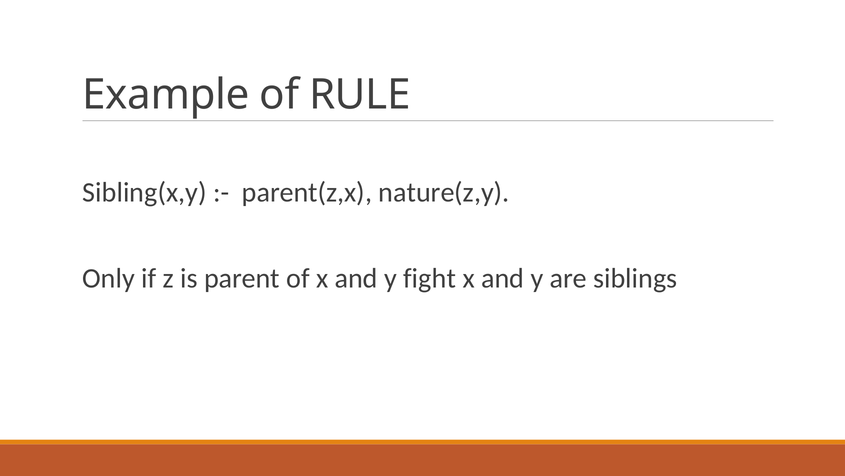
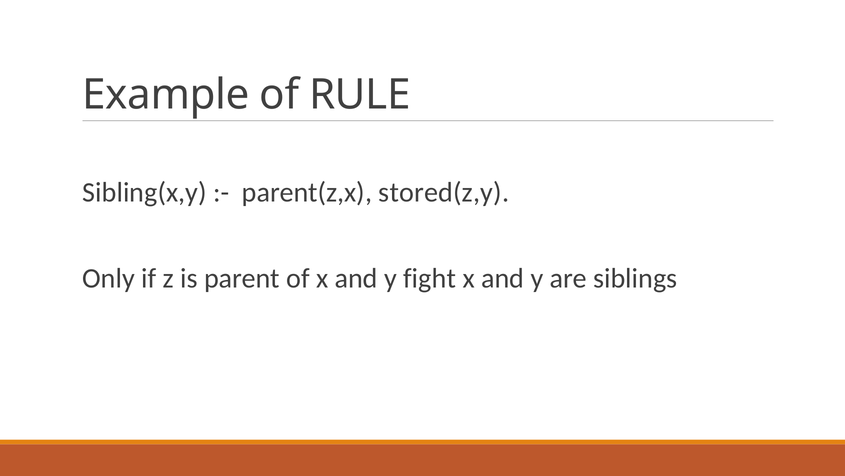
nature(z,y: nature(z,y -> stored(z,y
